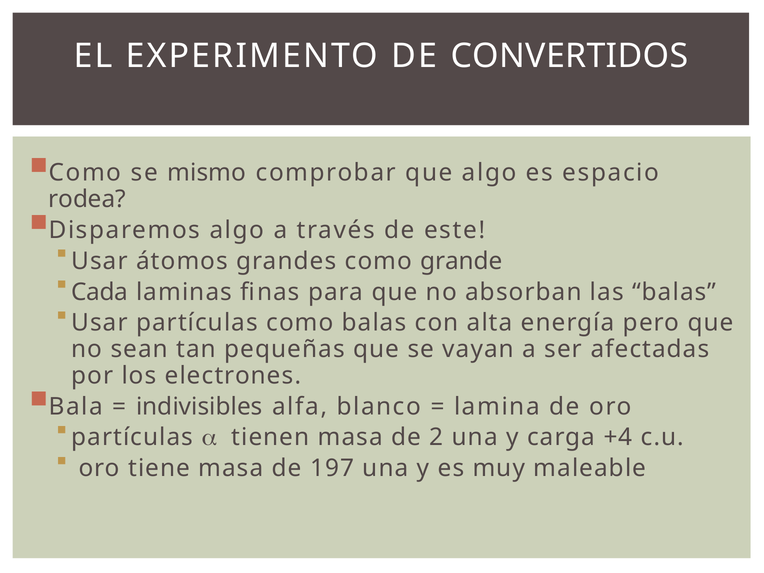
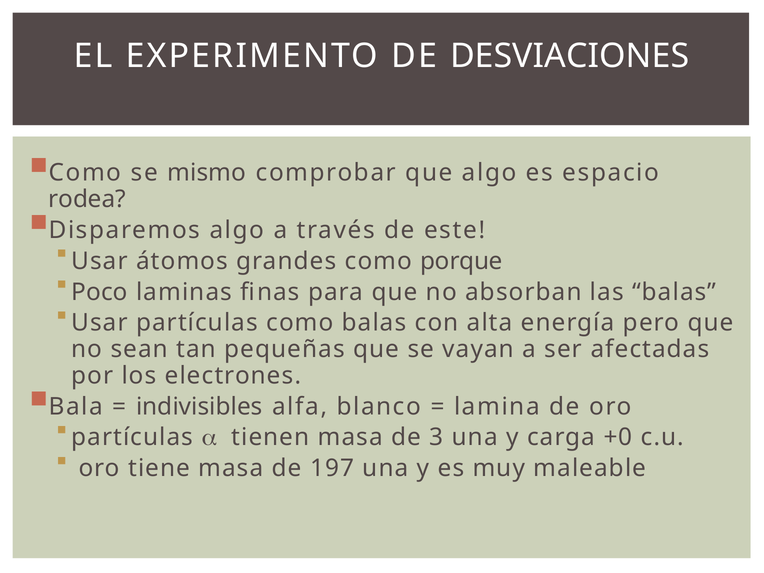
CONVERTIDOS: CONVERTIDOS -> DESVIACIONES
grande: grande -> porque
Cada: Cada -> Poco
2: 2 -> 3
+4: +4 -> +0
